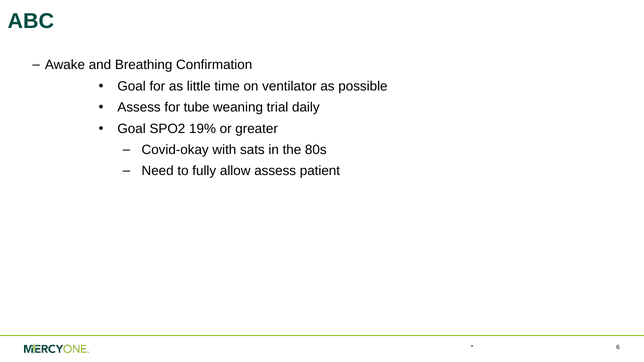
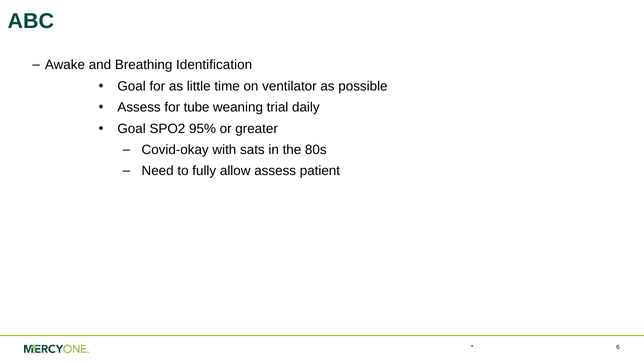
Confirmation: Confirmation -> Identification
19%: 19% -> 95%
